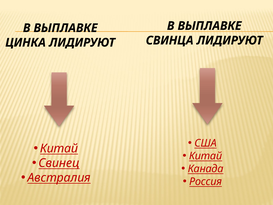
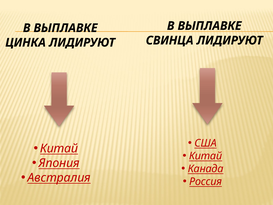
Свинец: Свинец -> Япония
